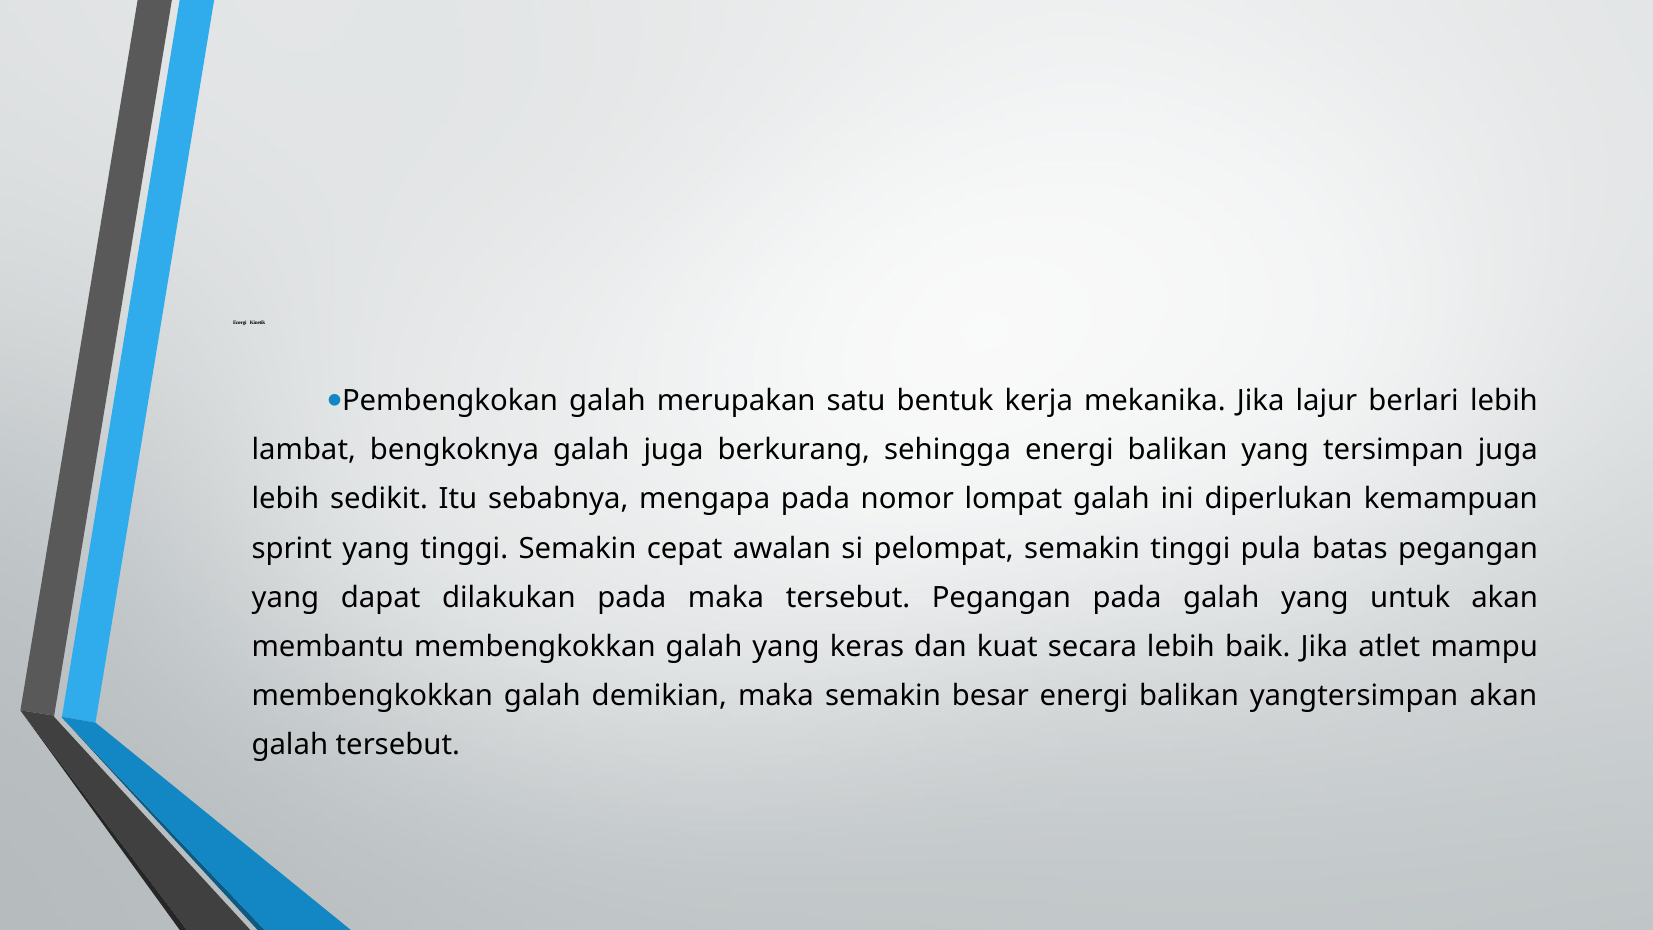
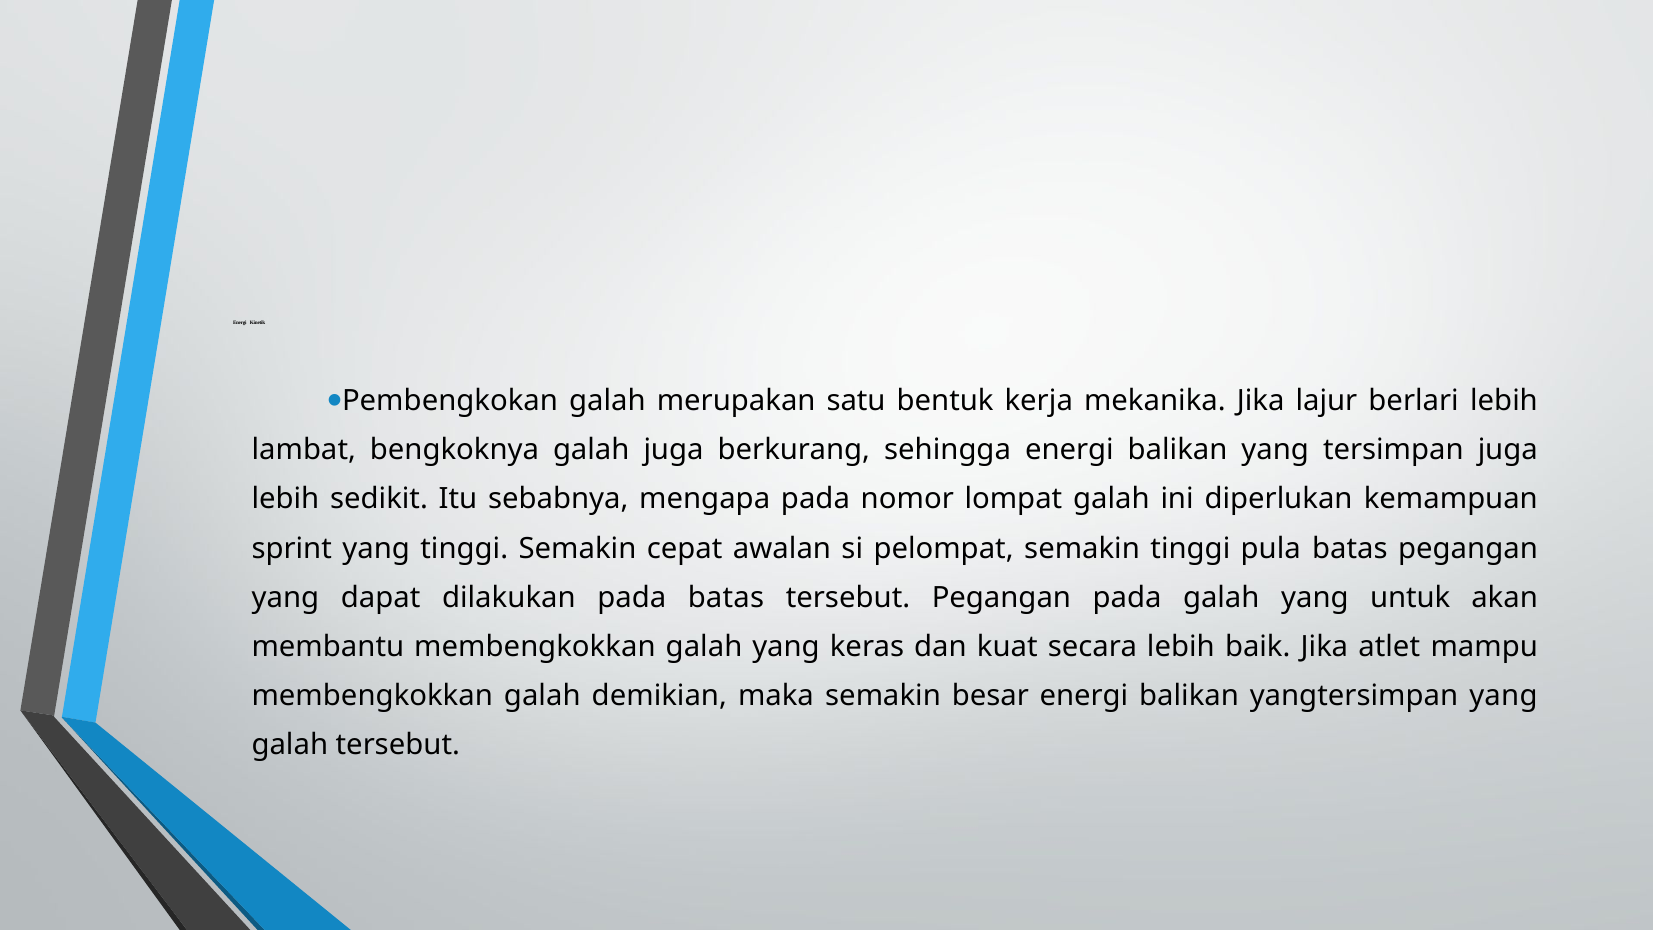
pada maka: maka -> batas
yangtersimpan akan: akan -> yang
